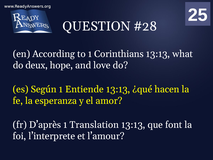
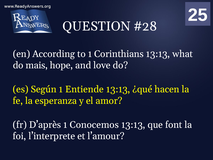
deux: deux -> mais
Translation: Translation -> Conocemos
